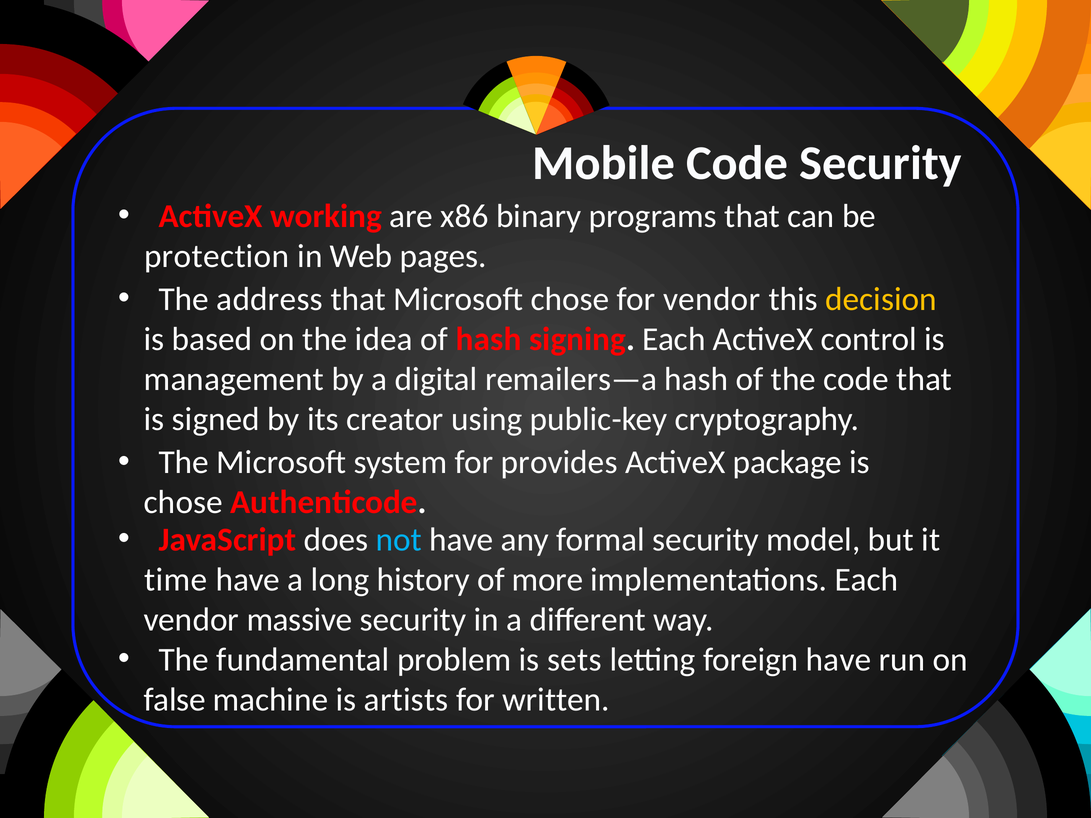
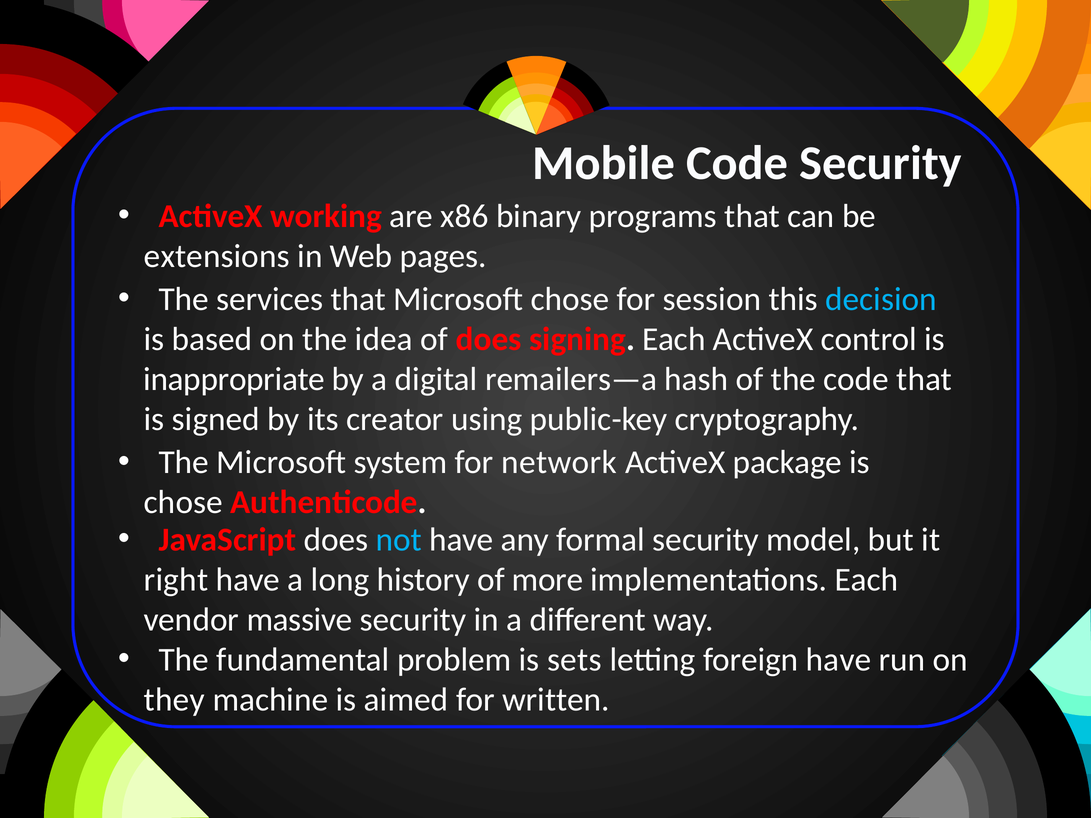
protection: protection -> extensions
address: address -> services
for vendor: vendor -> session
decision colour: yellow -> light blue
of hash: hash -> does
management: management -> inappropriate
provides: provides -> network
time: time -> right
false: false -> they
artists: artists -> aimed
